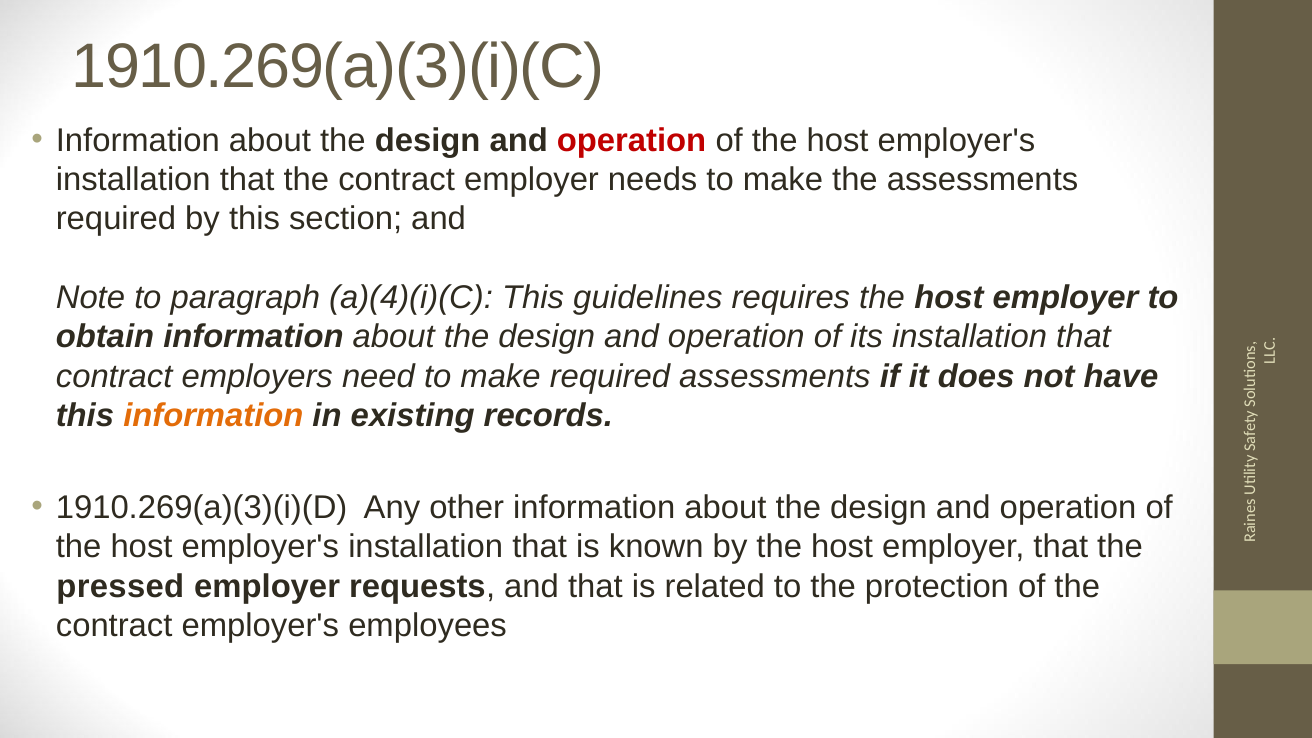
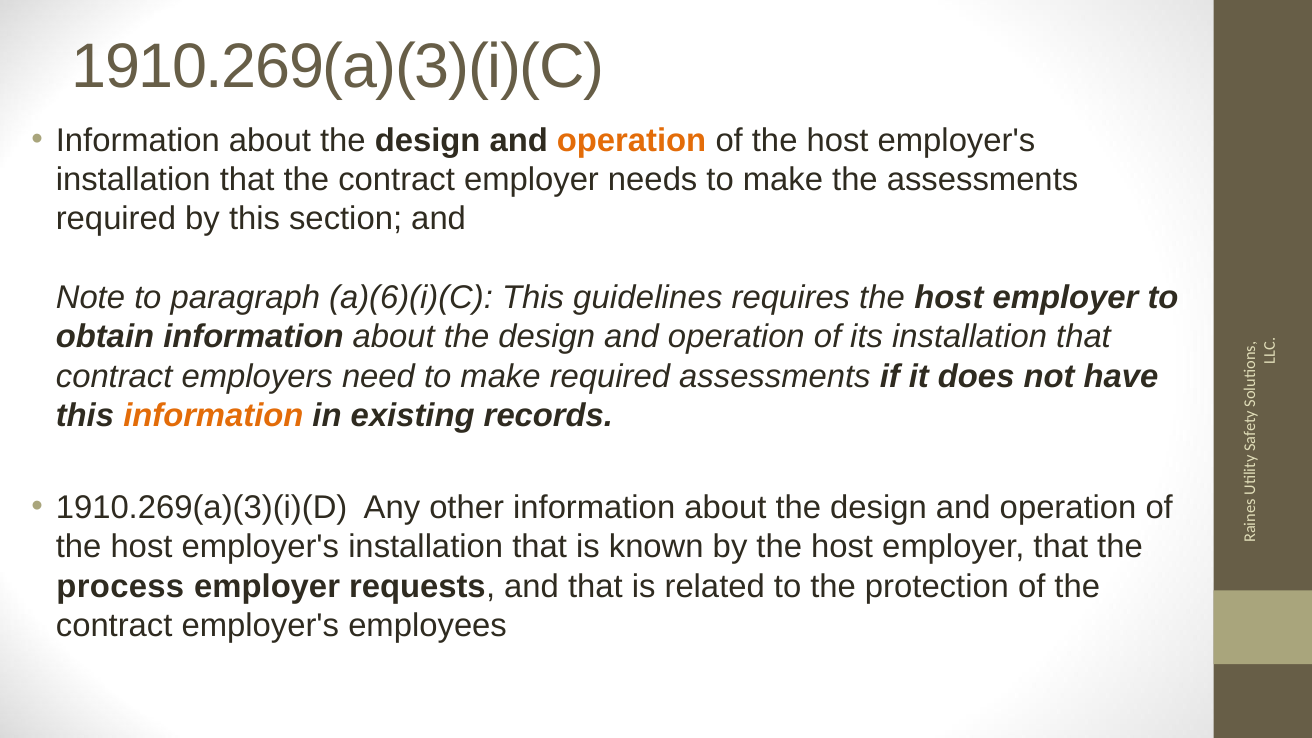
operation at (632, 140) colour: red -> orange
a)(4)(i)(C: a)(4)(i)(C -> a)(6)(i)(C
pressed: pressed -> process
